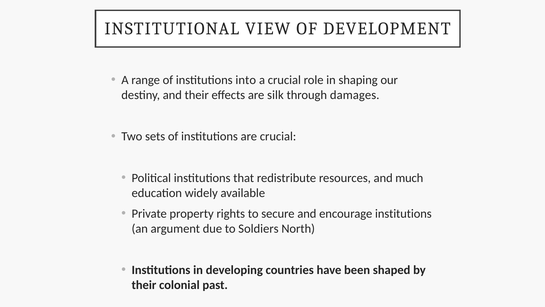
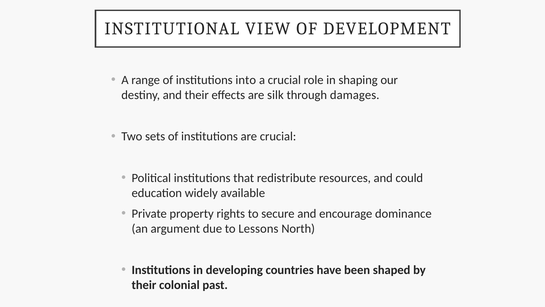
much: much -> could
encourage institutions: institutions -> dominance
Soldiers: Soldiers -> Lessons
